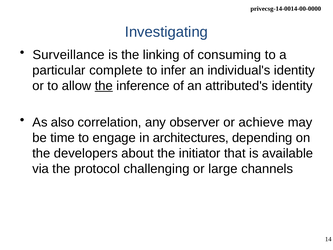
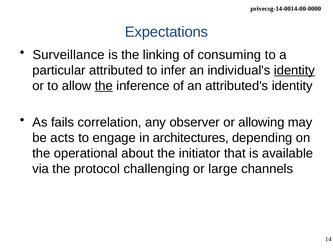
Investigating: Investigating -> Expectations
complete: complete -> attributed
identity at (294, 70) underline: none -> present
also: also -> fails
achieve: achieve -> allowing
time: time -> acts
developers: developers -> operational
